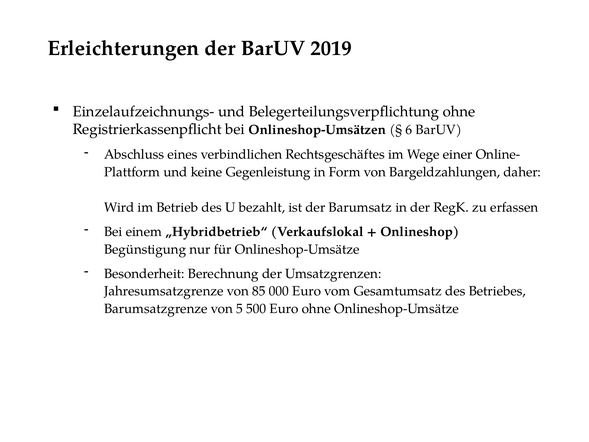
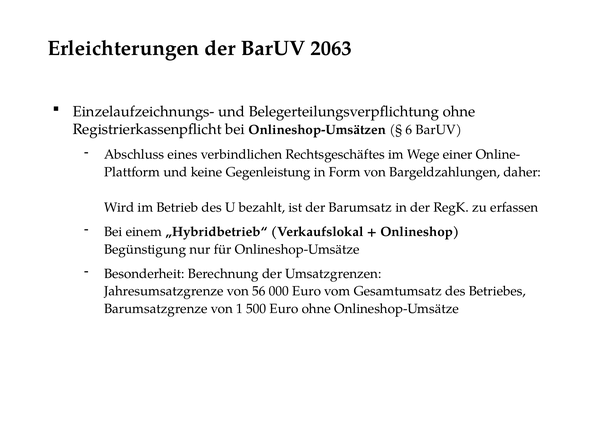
2019: 2019 -> 2063
85: 85 -> 56
5: 5 -> 1
